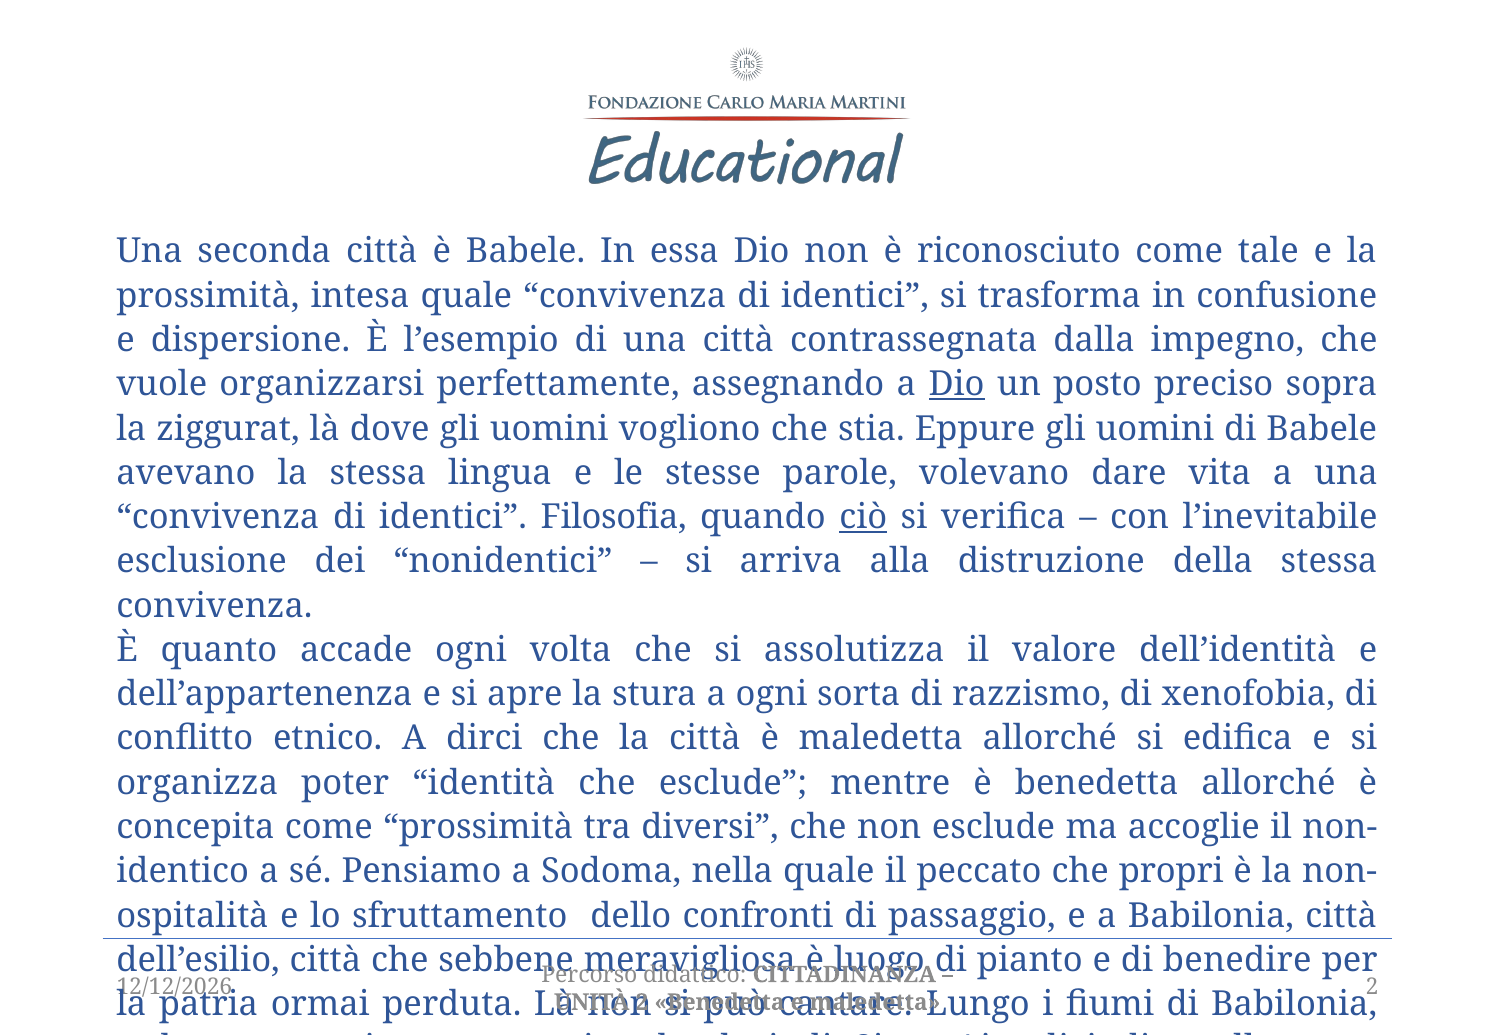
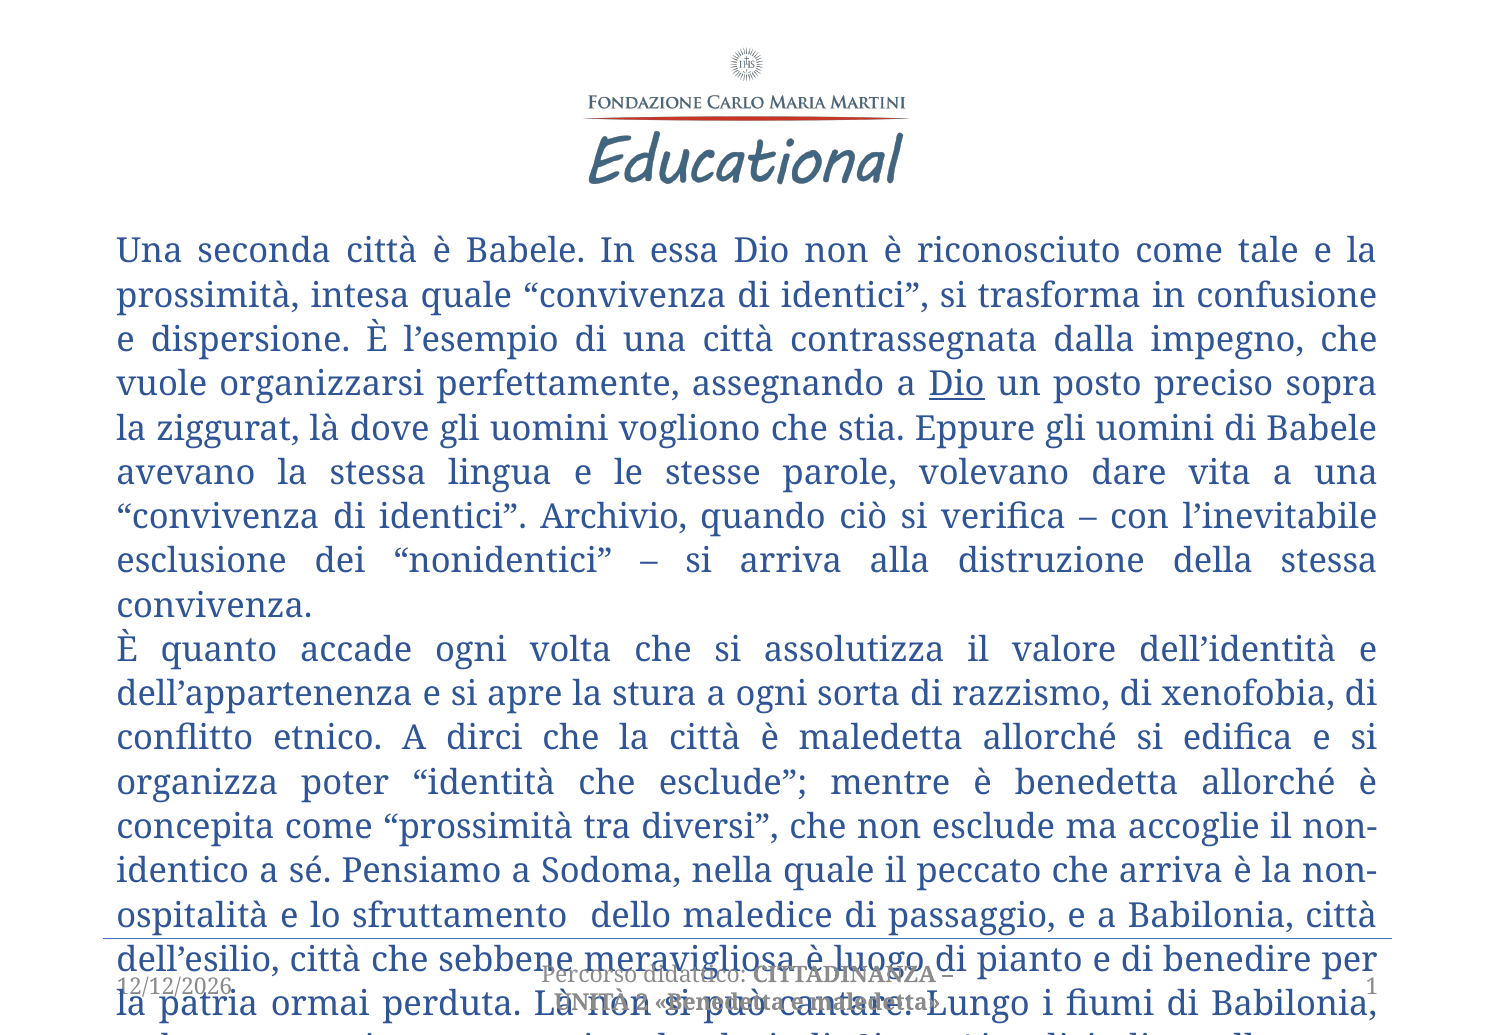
Filosofia: Filosofia -> Archivio
ciò underline: present -> none
che propri: propri -> arriva
confronti: confronti -> maledice
2 at (1372, 987): 2 -> 1
